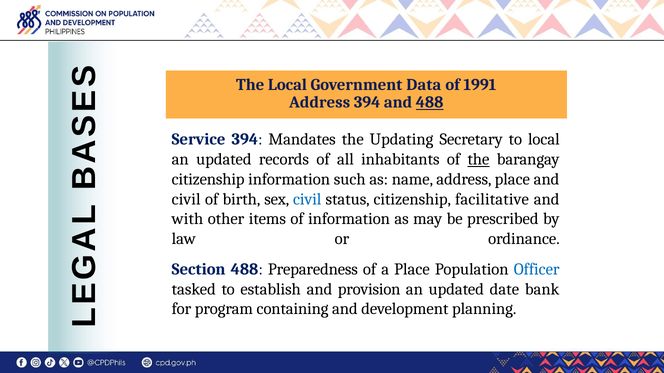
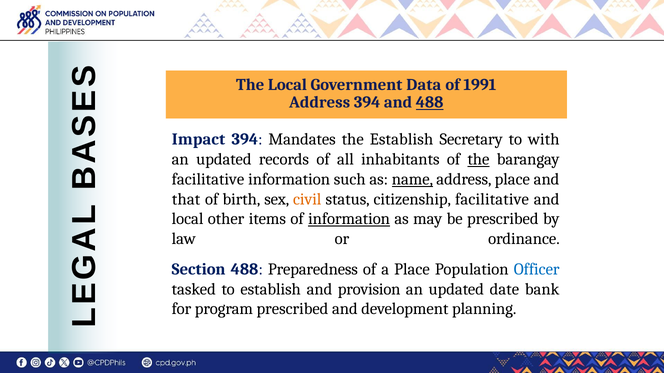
Service: Service -> Impact
the Updating: Updating -> Establish
to local: local -> with
citizenship at (208, 179): citizenship -> facilitative
name underline: none -> present
civil at (186, 199): civil -> that
civil at (307, 199) colour: blue -> orange
with at (187, 219): with -> local
information at (349, 219) underline: none -> present
program containing: containing -> prescribed
